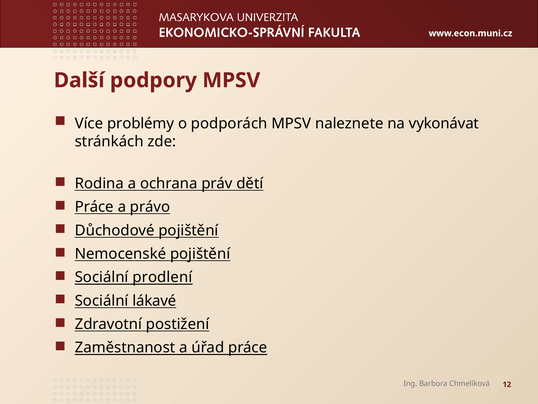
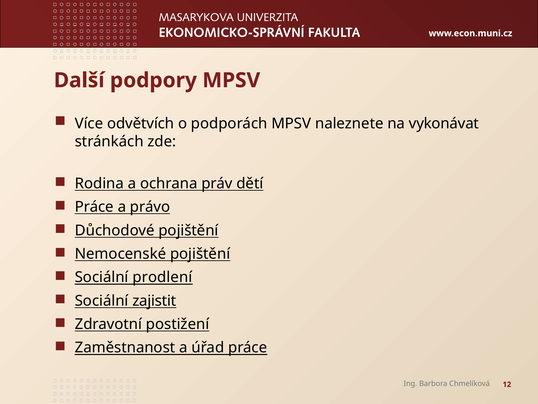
problémy: problémy -> odvětvích
lákavé: lákavé -> zajistit
